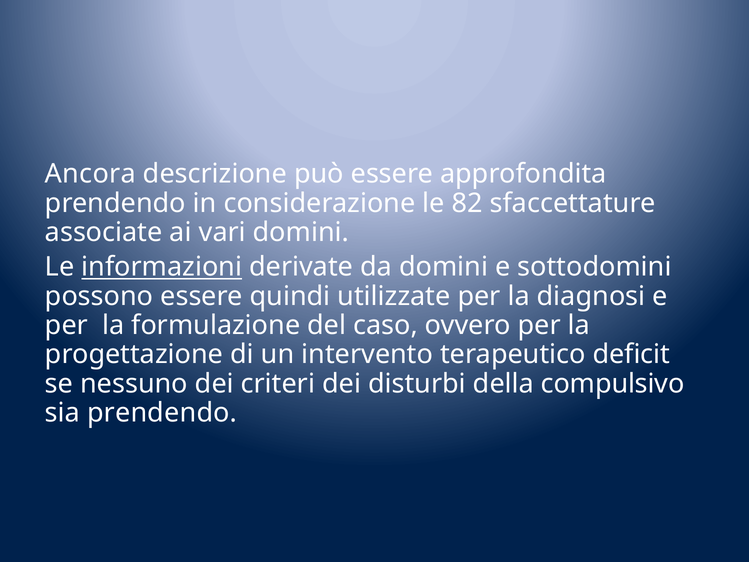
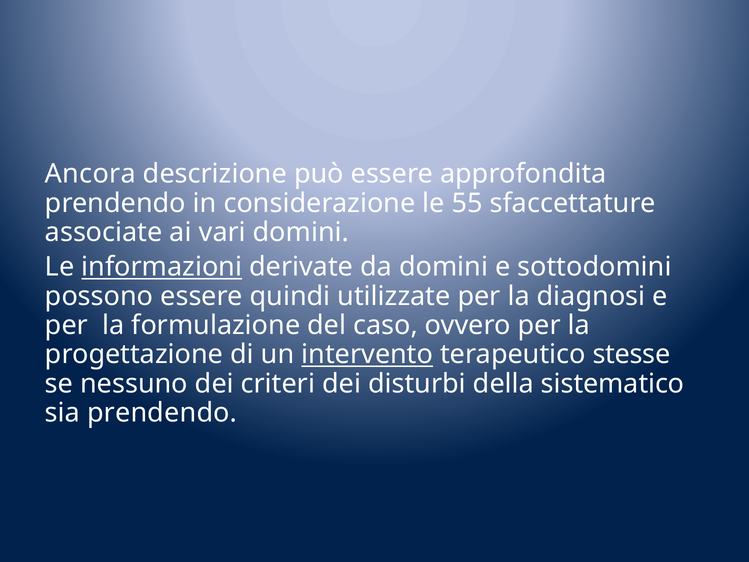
82: 82 -> 55
intervento underline: none -> present
deficit: deficit -> stesse
compulsivo: compulsivo -> sistematico
